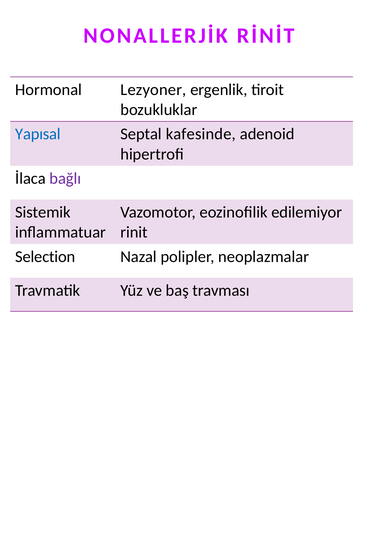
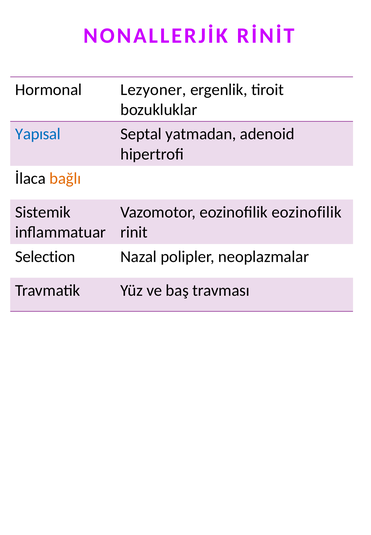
kafesinde: kafesinde -> yatmadan
bağlı colour: purple -> orange
eozinofilik edilemiyor: edilemiyor -> eozinofilik
